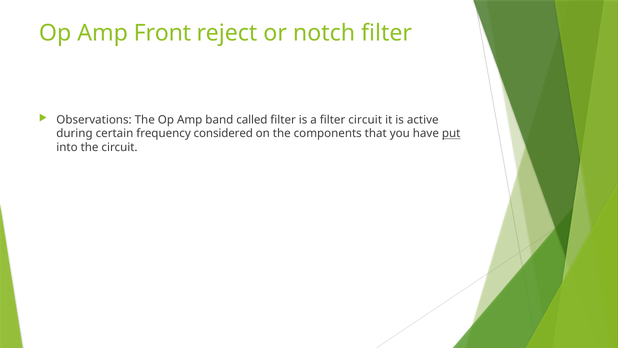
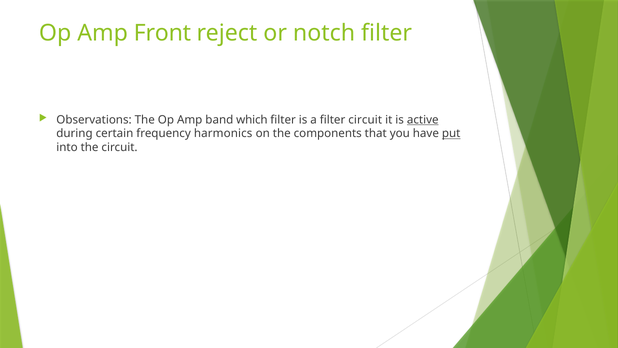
called: called -> which
active underline: none -> present
considered: considered -> harmonics
